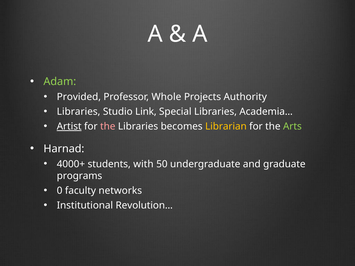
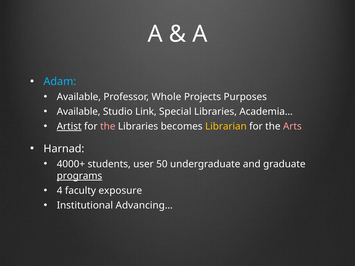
Adam colour: light green -> light blue
Provided at (79, 97): Provided -> Available
Authority: Authority -> Purposes
Libraries at (79, 112): Libraries -> Available
Arts colour: light green -> pink
with: with -> user
programs underline: none -> present
0: 0 -> 4
networks: networks -> exposure
Revolution…: Revolution… -> Advancing…
